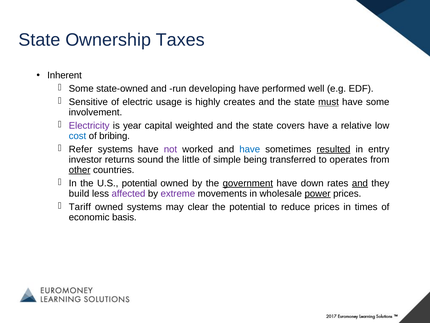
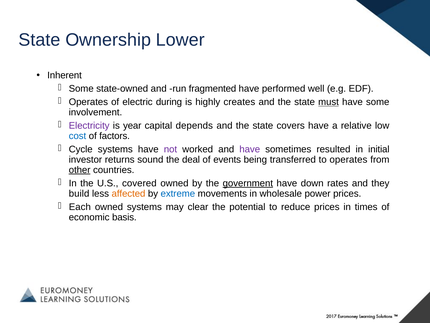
Taxes: Taxes -> Lower
developing: developing -> fragmented
Sensitive at (88, 102): Sensitive -> Operates
usage: usage -> during
weighted: weighted -> depends
bribing: bribing -> factors
Refer: Refer -> Cycle
have at (250, 149) colour: blue -> purple
resulted underline: present -> none
entry: entry -> initial
little: little -> deal
simple: simple -> events
U.S potential: potential -> covered
and at (360, 183) underline: present -> none
affected colour: purple -> orange
extreme colour: purple -> blue
power underline: present -> none
Tariff: Tariff -> Each
